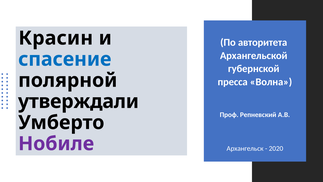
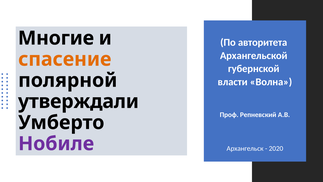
Красин: Красин -> Многие
спасение colour: blue -> orange
пресса: пресса -> власти
